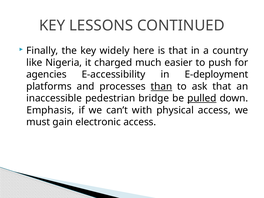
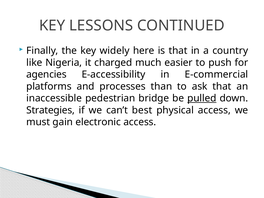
E-deployment: E-deployment -> E-commercial
than underline: present -> none
Emphasis: Emphasis -> Strategies
with: with -> best
